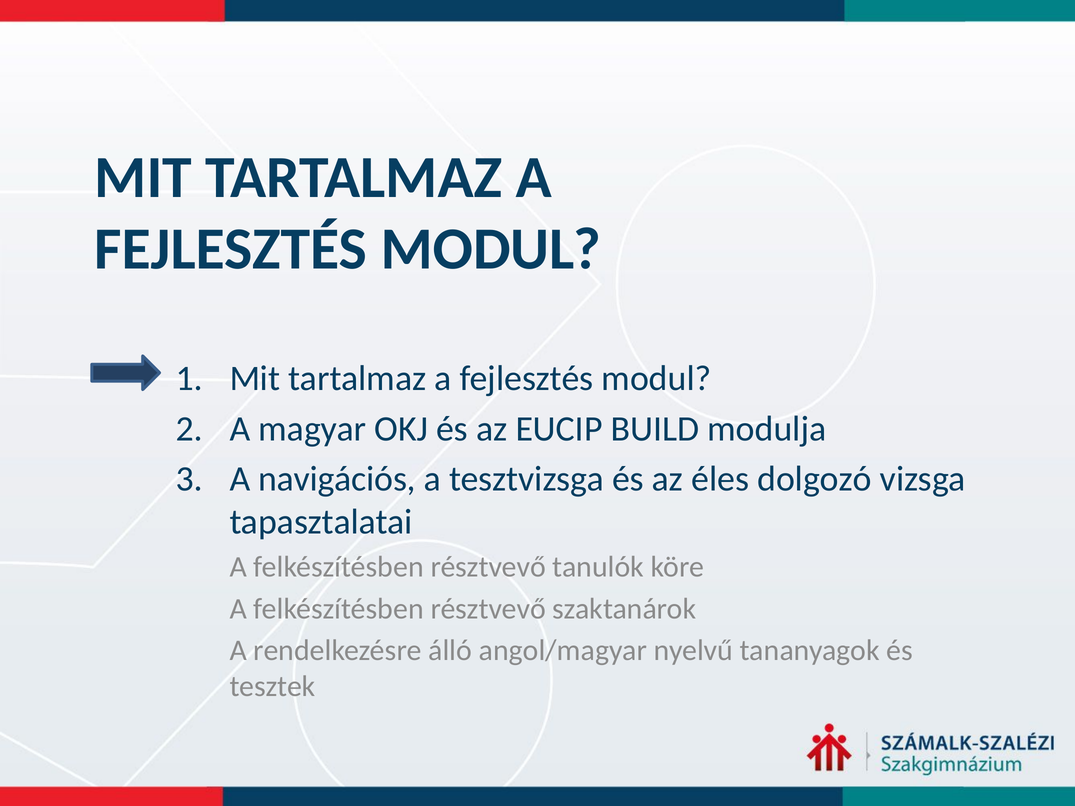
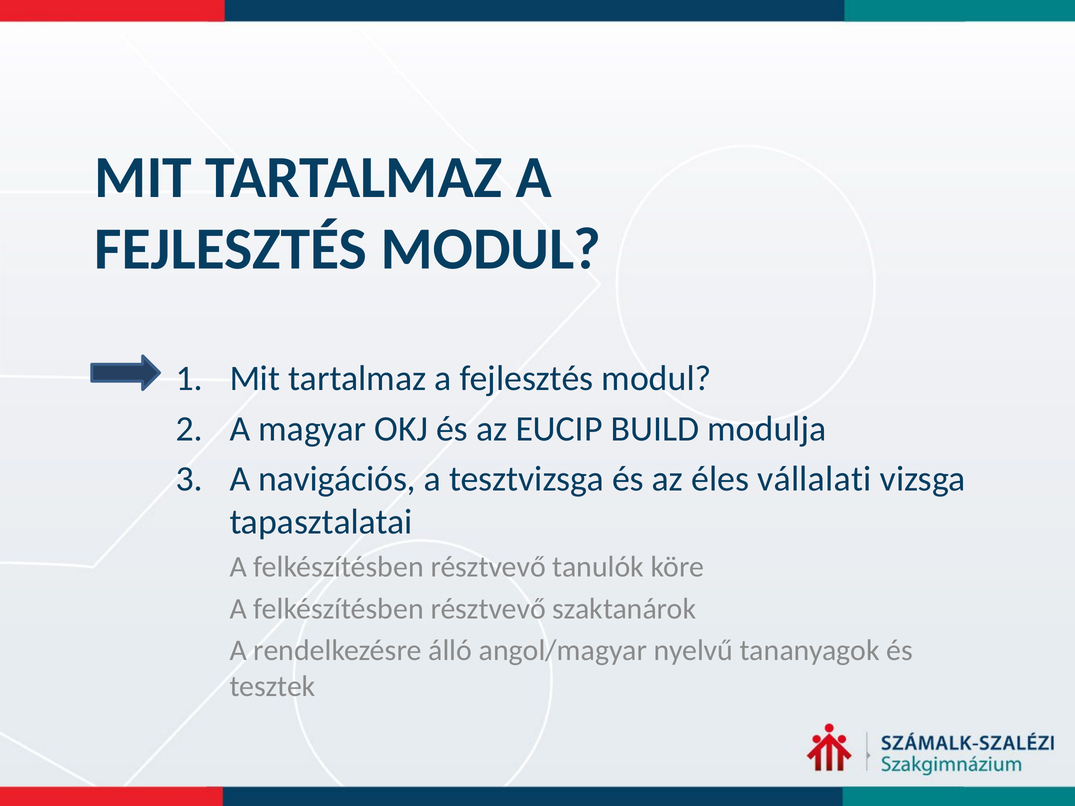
dolgozó: dolgozó -> vállalati
